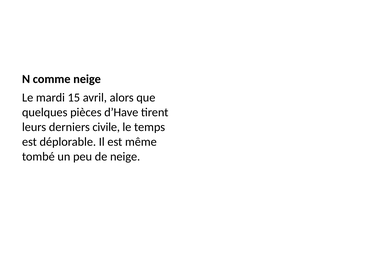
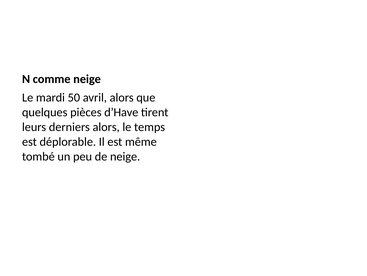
15: 15 -> 50
derniers civile: civile -> alors
